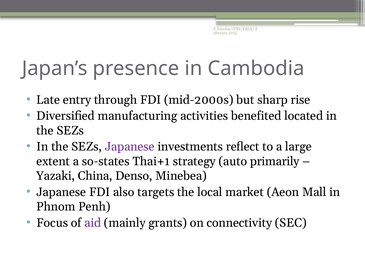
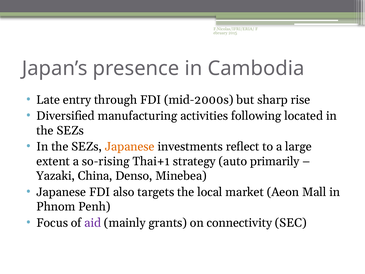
benefited: benefited -> following
Japanese at (130, 147) colour: purple -> orange
so-states: so-states -> so-rising
